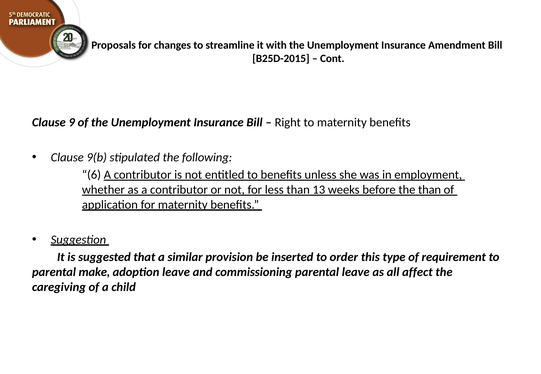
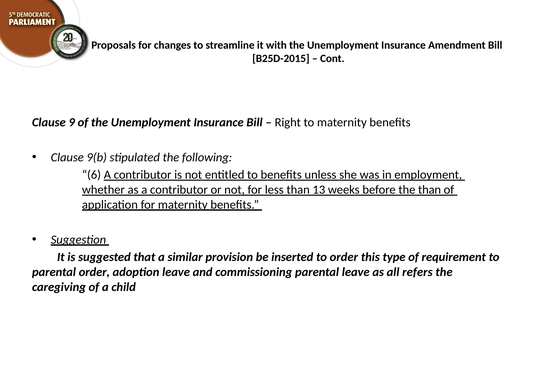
parental make: make -> order
affect: affect -> refers
